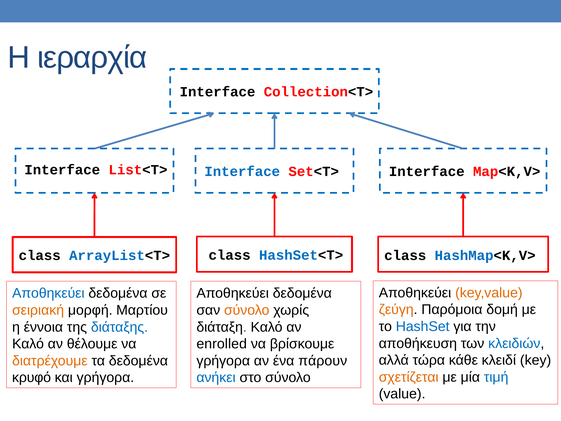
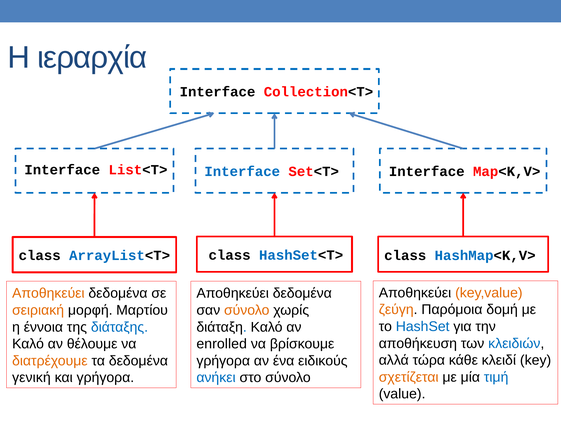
Αποθηκεύει at (48, 293) colour: blue -> orange
πάρουν: πάρουν -> ειδικούς
κρυφό: κρυφό -> γενική
